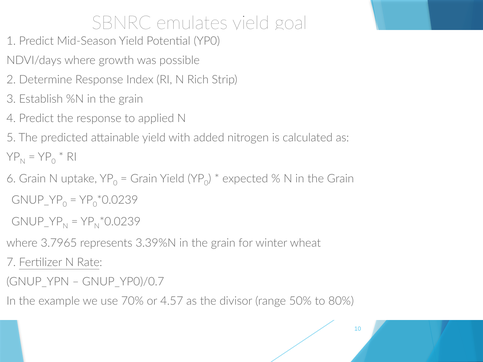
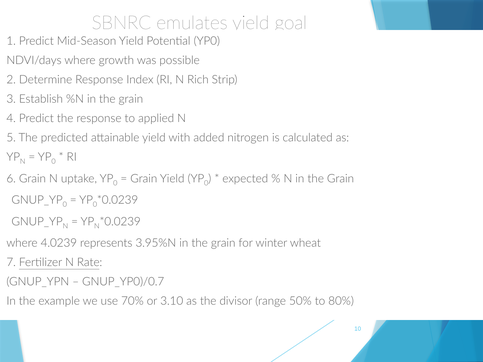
3.7965: 3.7965 -> 4.0239
3.39%N: 3.39%N -> 3.95%N
4.57: 4.57 -> 3.10
